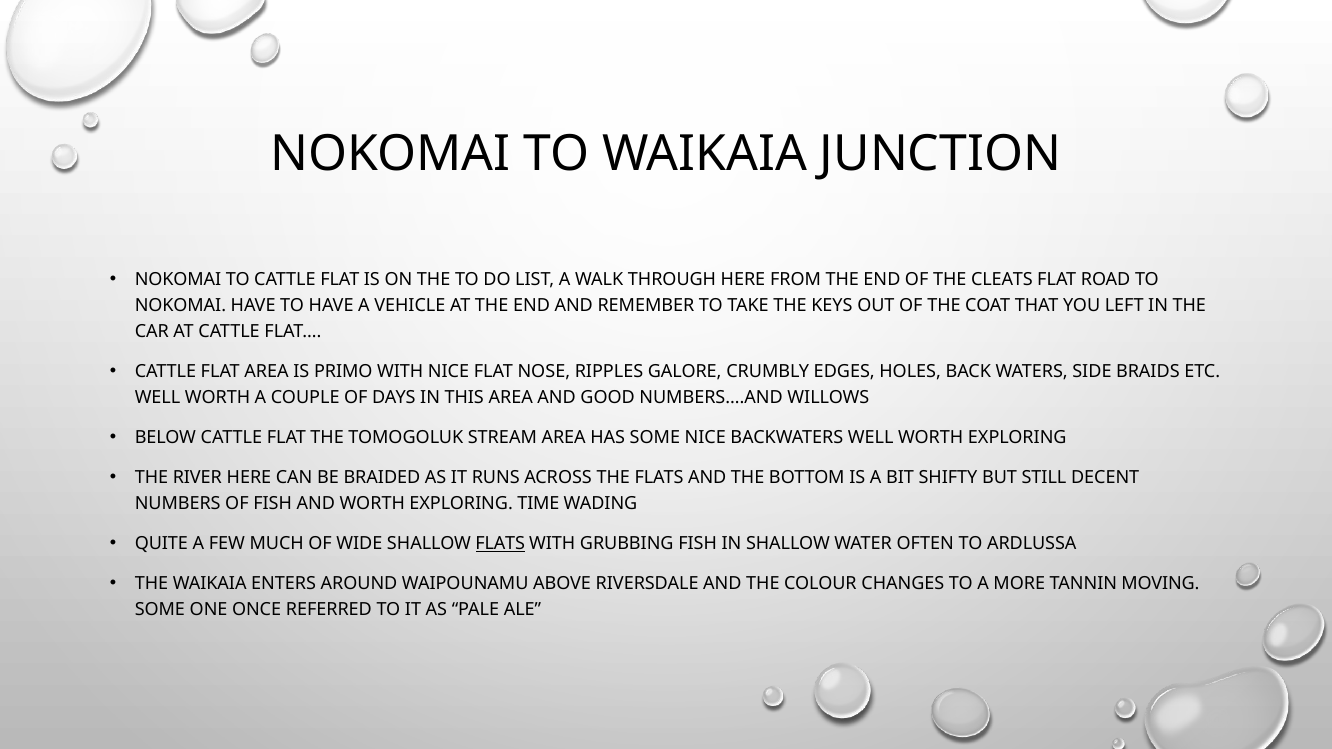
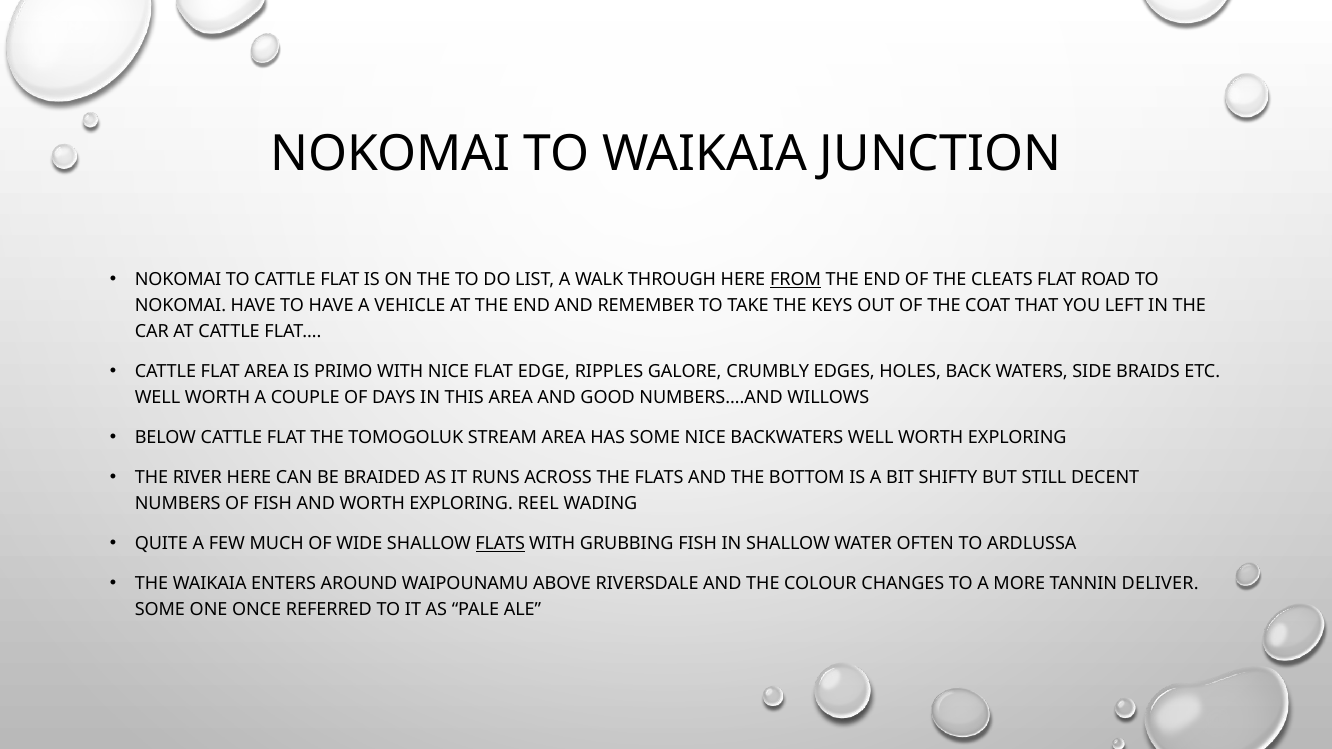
FROM underline: none -> present
NOSE: NOSE -> EDGE
TIME: TIME -> REEL
MOVING: MOVING -> DELIVER
